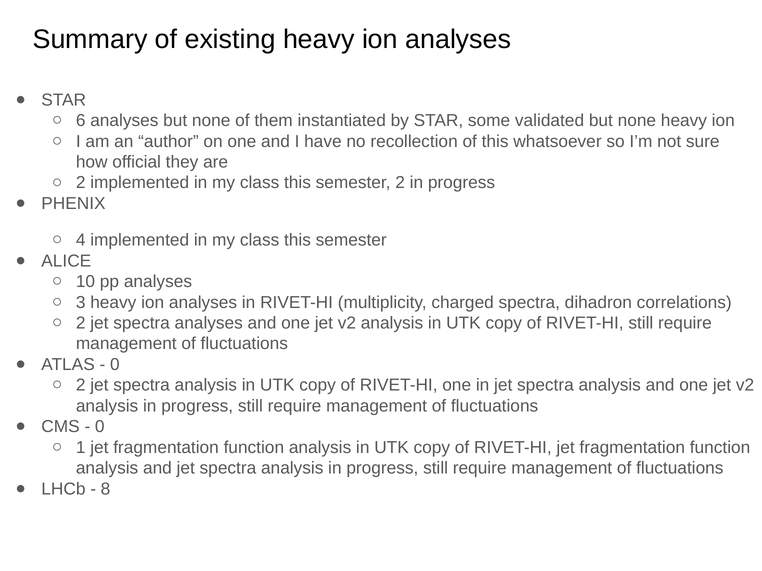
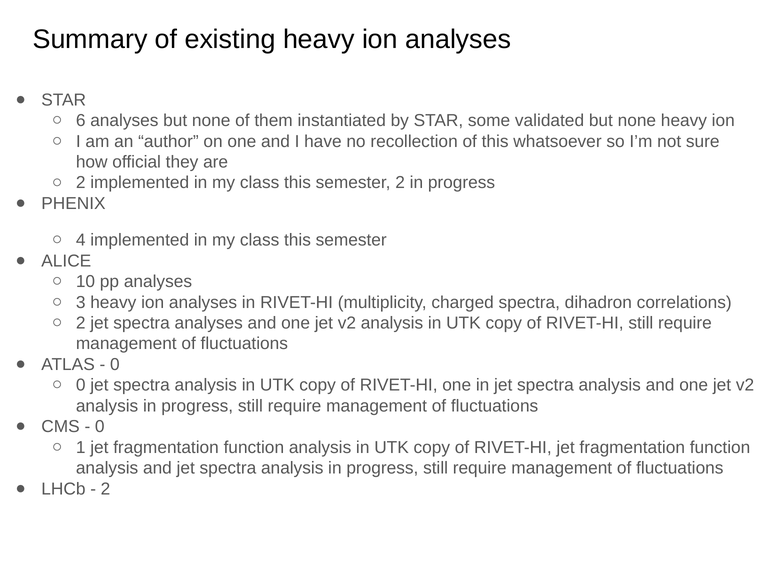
2 at (81, 386): 2 -> 0
8 at (106, 489): 8 -> 2
